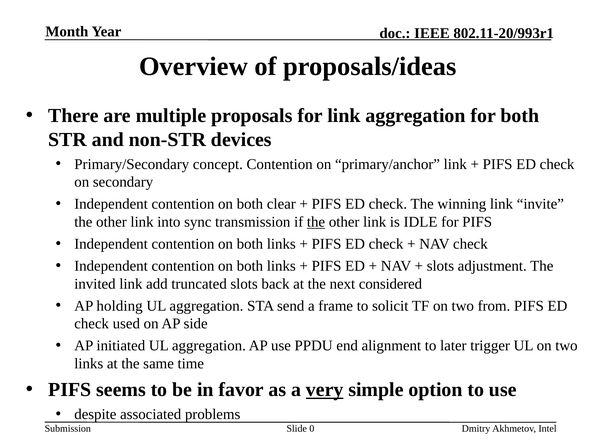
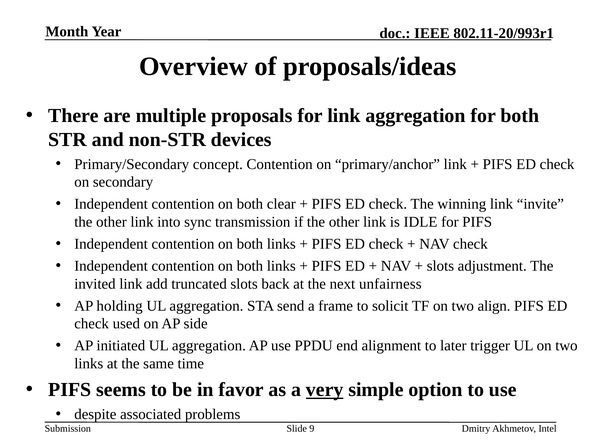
the at (316, 222) underline: present -> none
considered: considered -> unfairness
from: from -> align
0: 0 -> 9
